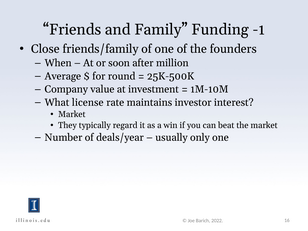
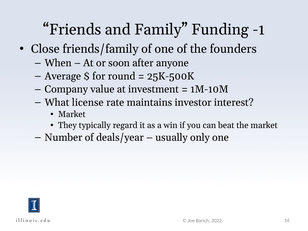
million: million -> anyone
